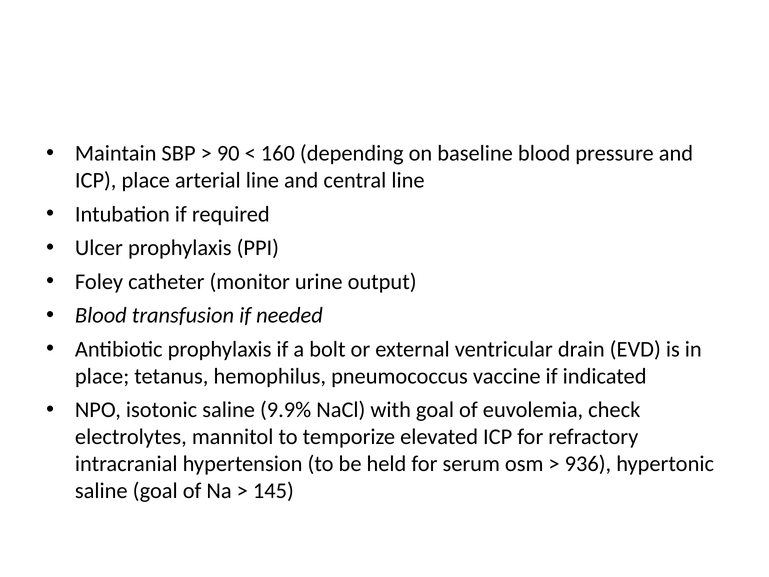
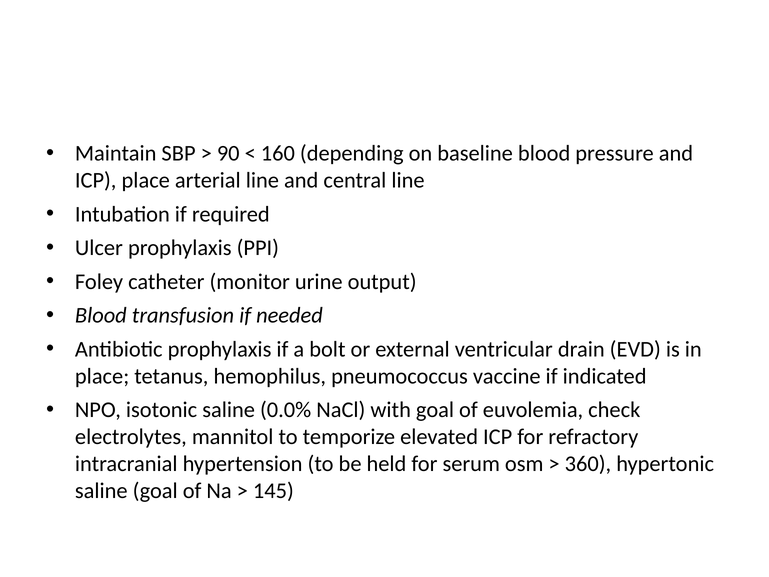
9.9%: 9.9% -> 0.0%
936: 936 -> 360
